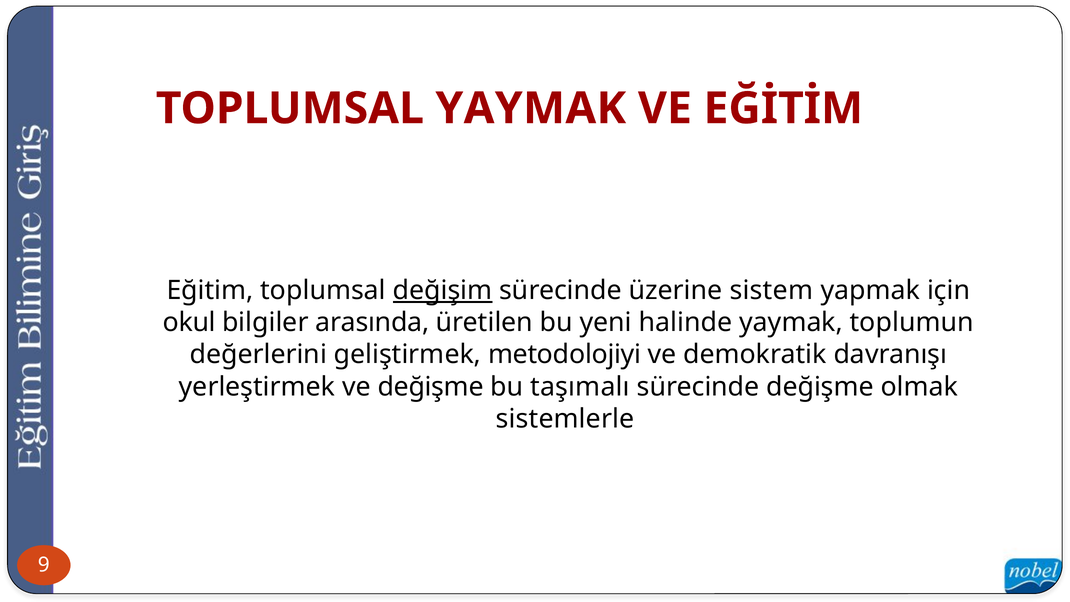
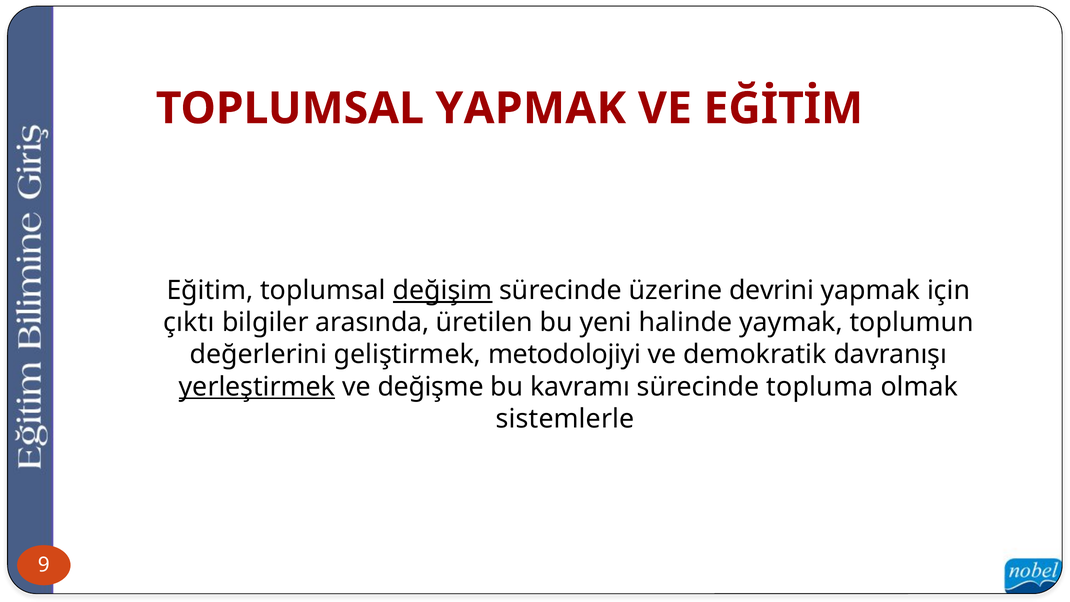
TOPLUMSAL YAYMAK: YAYMAK -> YAPMAK
sistem: sistem -> devrini
okul: okul -> çıktı
yerleştirmek underline: none -> present
taşımalı: taşımalı -> kavramı
sürecinde değişme: değişme -> topluma
